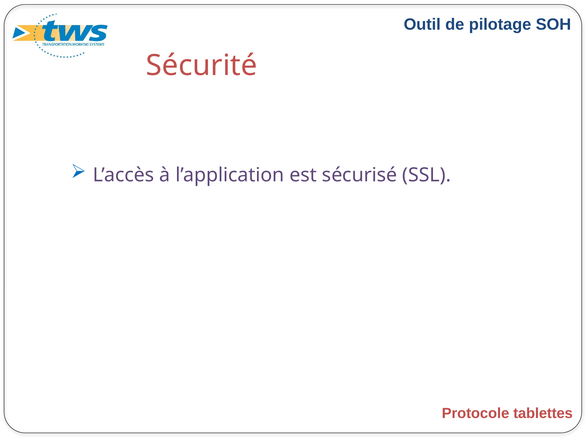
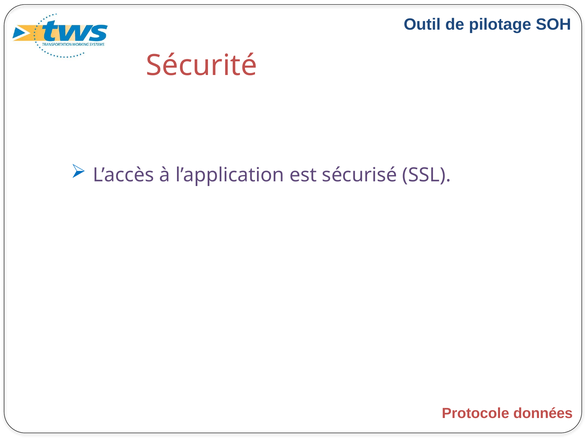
tablettes: tablettes -> données
